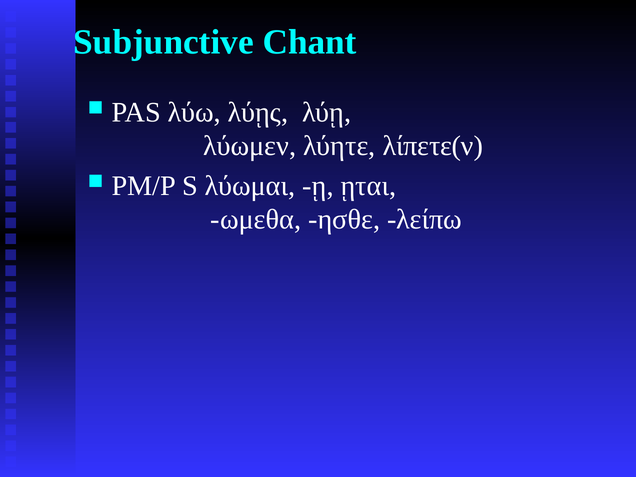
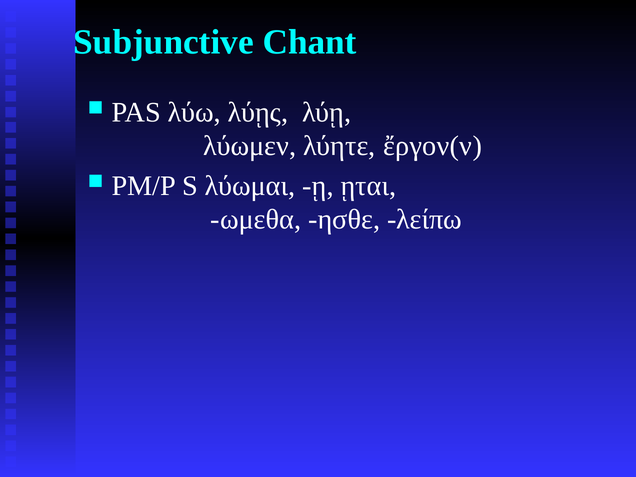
λίπετε(ν: λίπετε(ν -> ἔργον(ν
